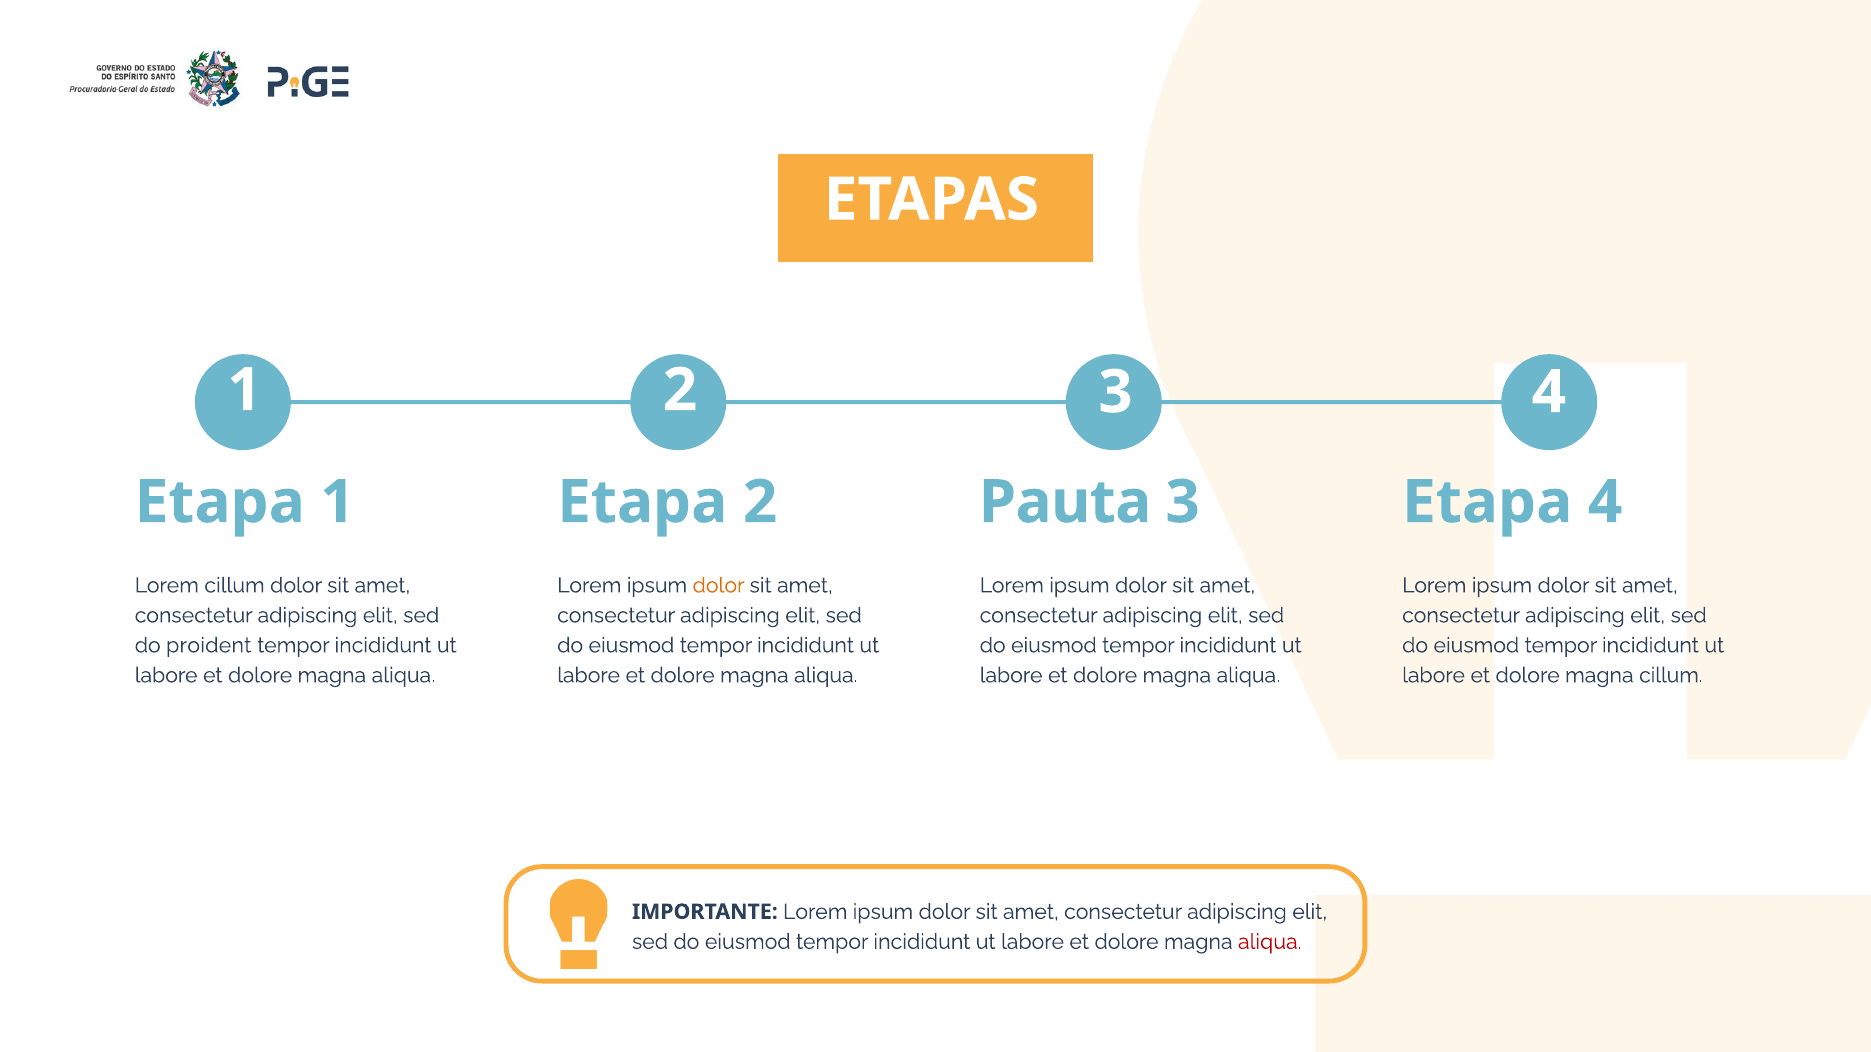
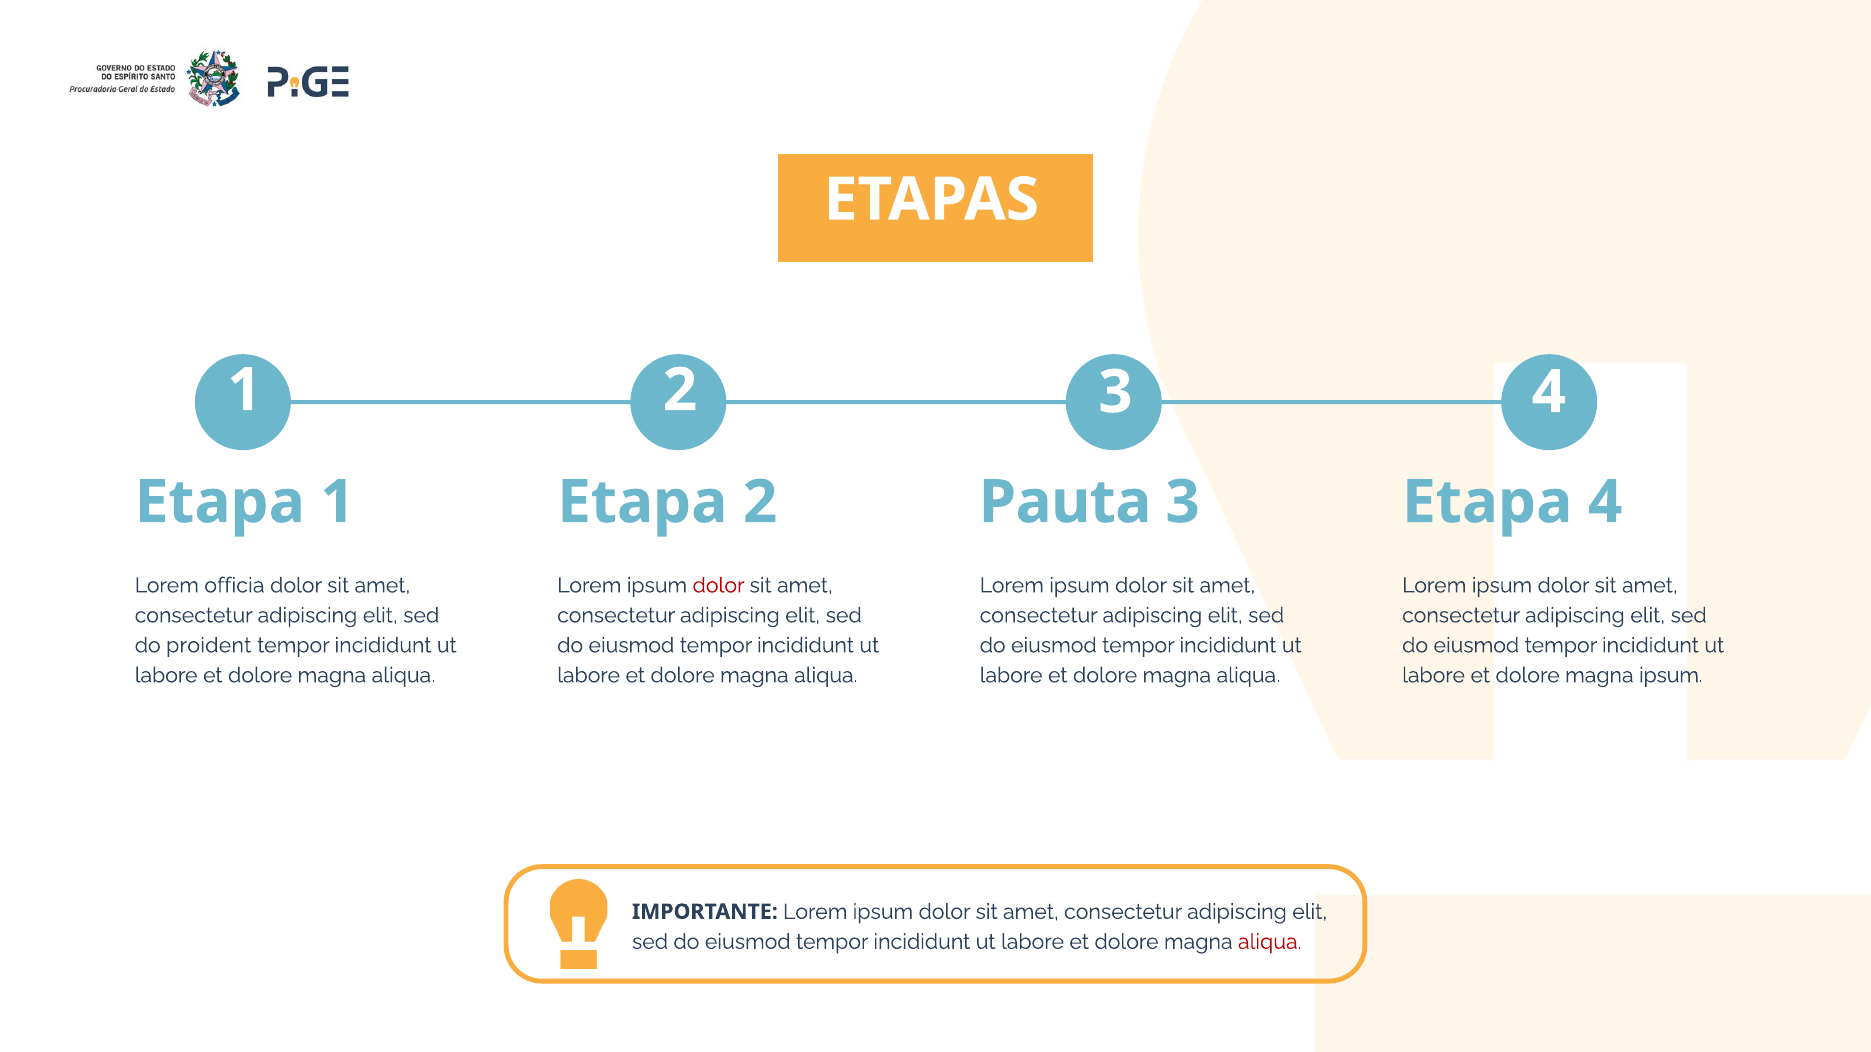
Lorem cillum: cillum -> officia
dolor at (719, 586) colour: orange -> red
magna cillum: cillum -> ipsum
